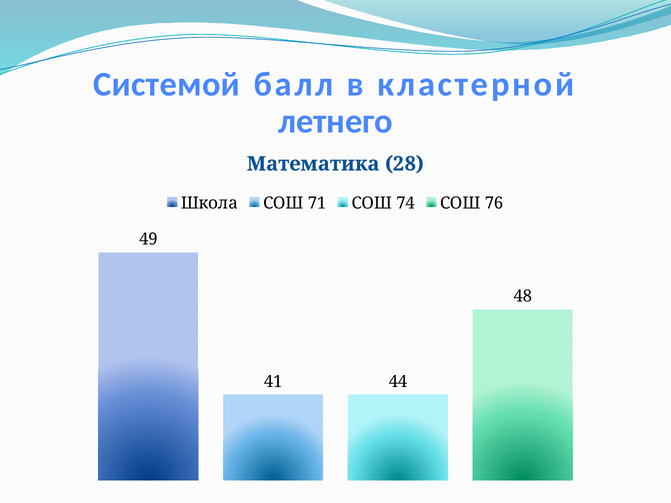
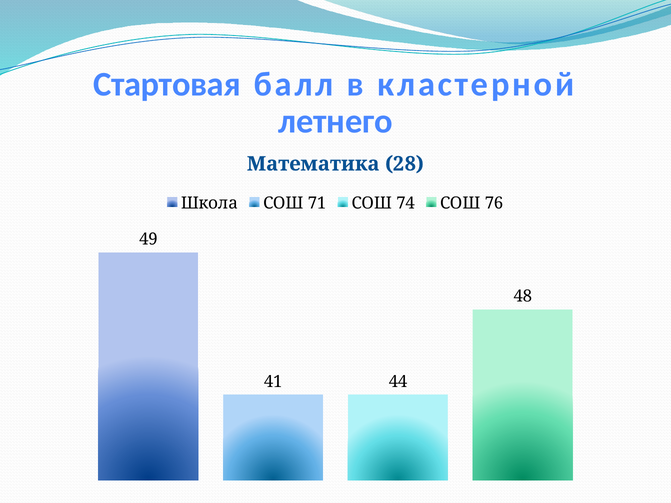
Системой: Системой -> Стартовая
